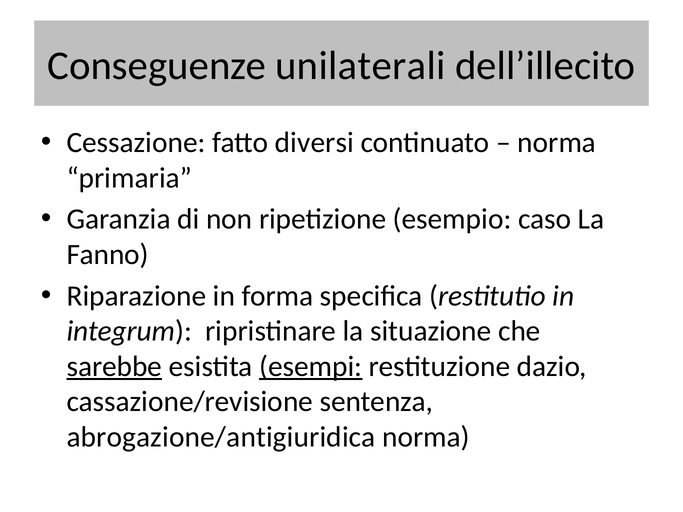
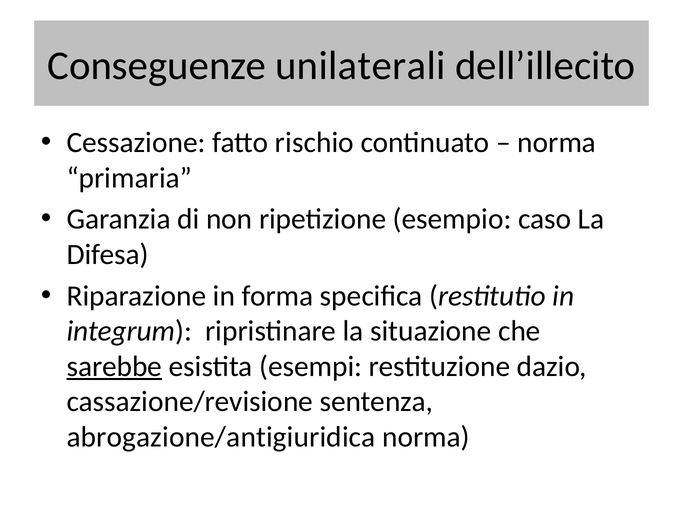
diversi: diversi -> rischio
Fanno: Fanno -> Difesa
esempi underline: present -> none
